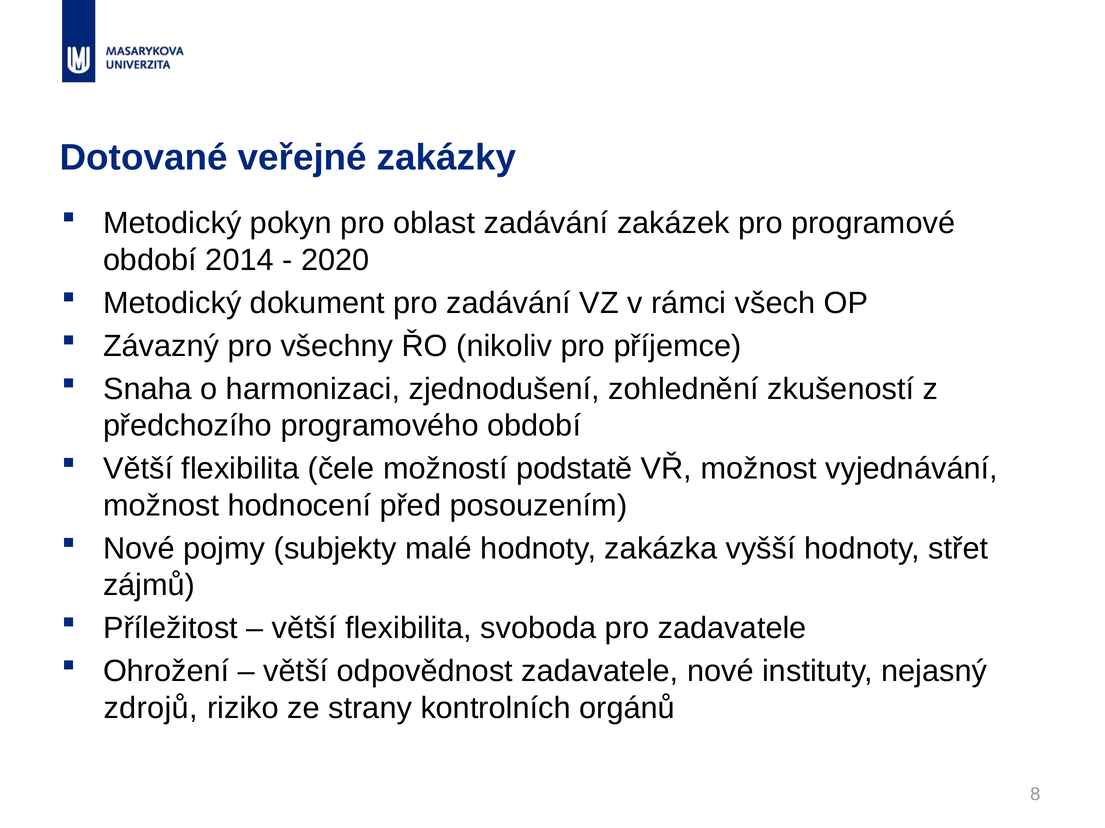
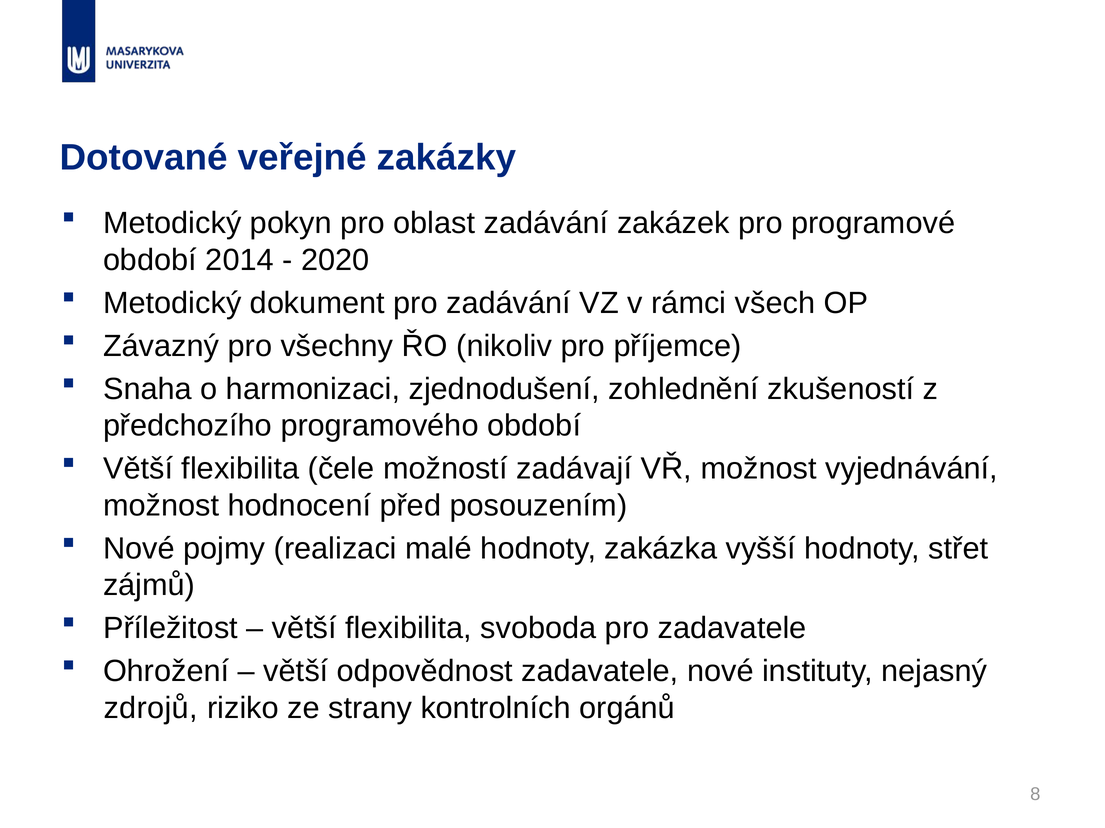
podstatě: podstatě -> zadávají
subjekty: subjekty -> realizaci
